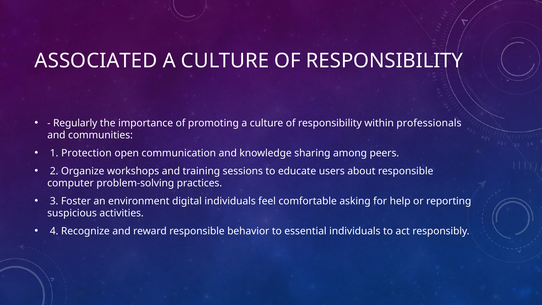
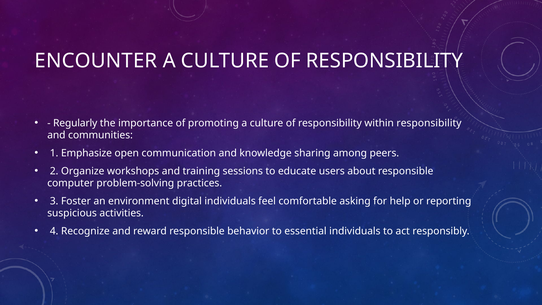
ASSOCIATED: ASSOCIATED -> ENCOUNTER
within professionals: professionals -> responsibility
Protection: Protection -> Emphasize
